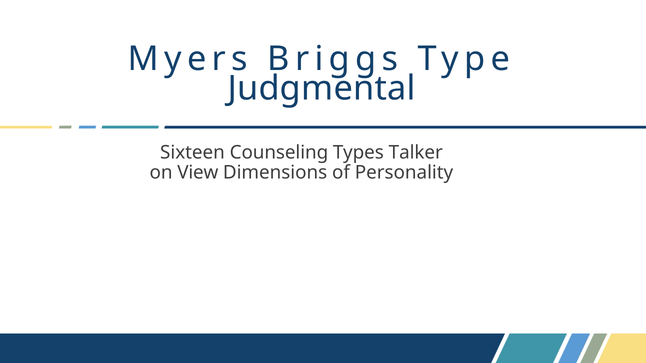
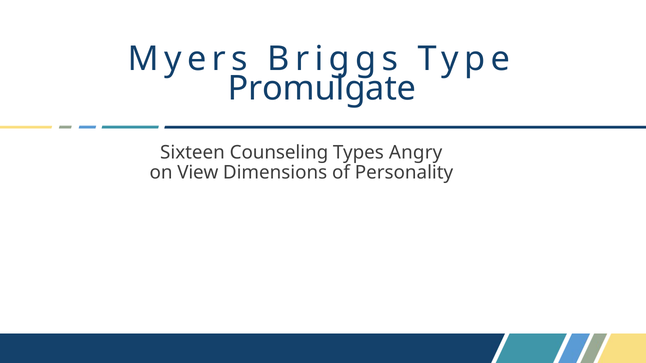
Judgmental: Judgmental -> Promulgate
Talker: Talker -> Angry
